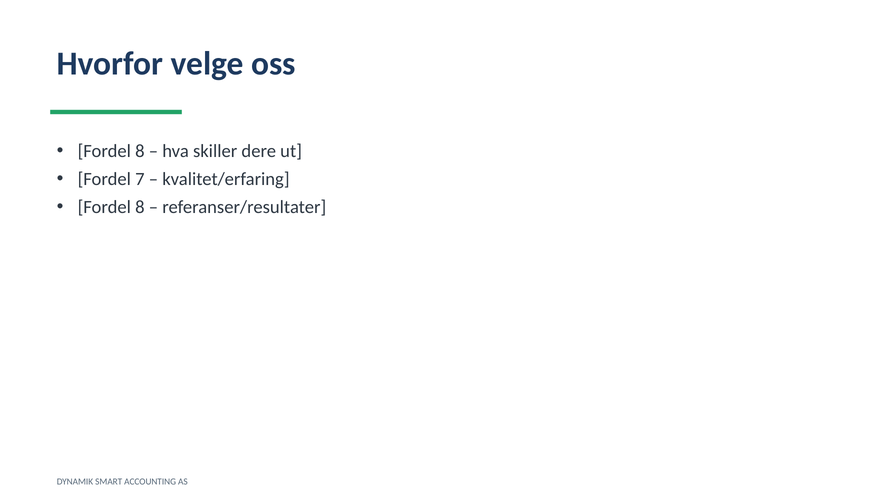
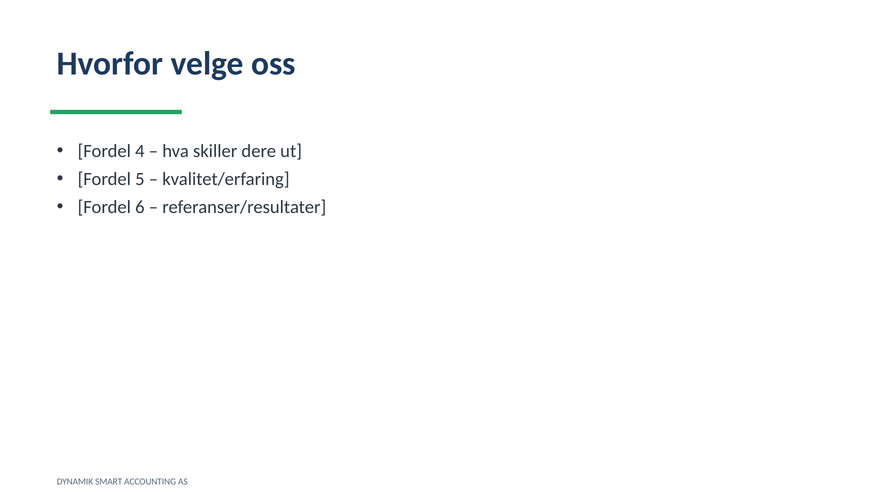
8 at (140, 151): 8 -> 4
7: 7 -> 5
8 at (140, 207): 8 -> 6
